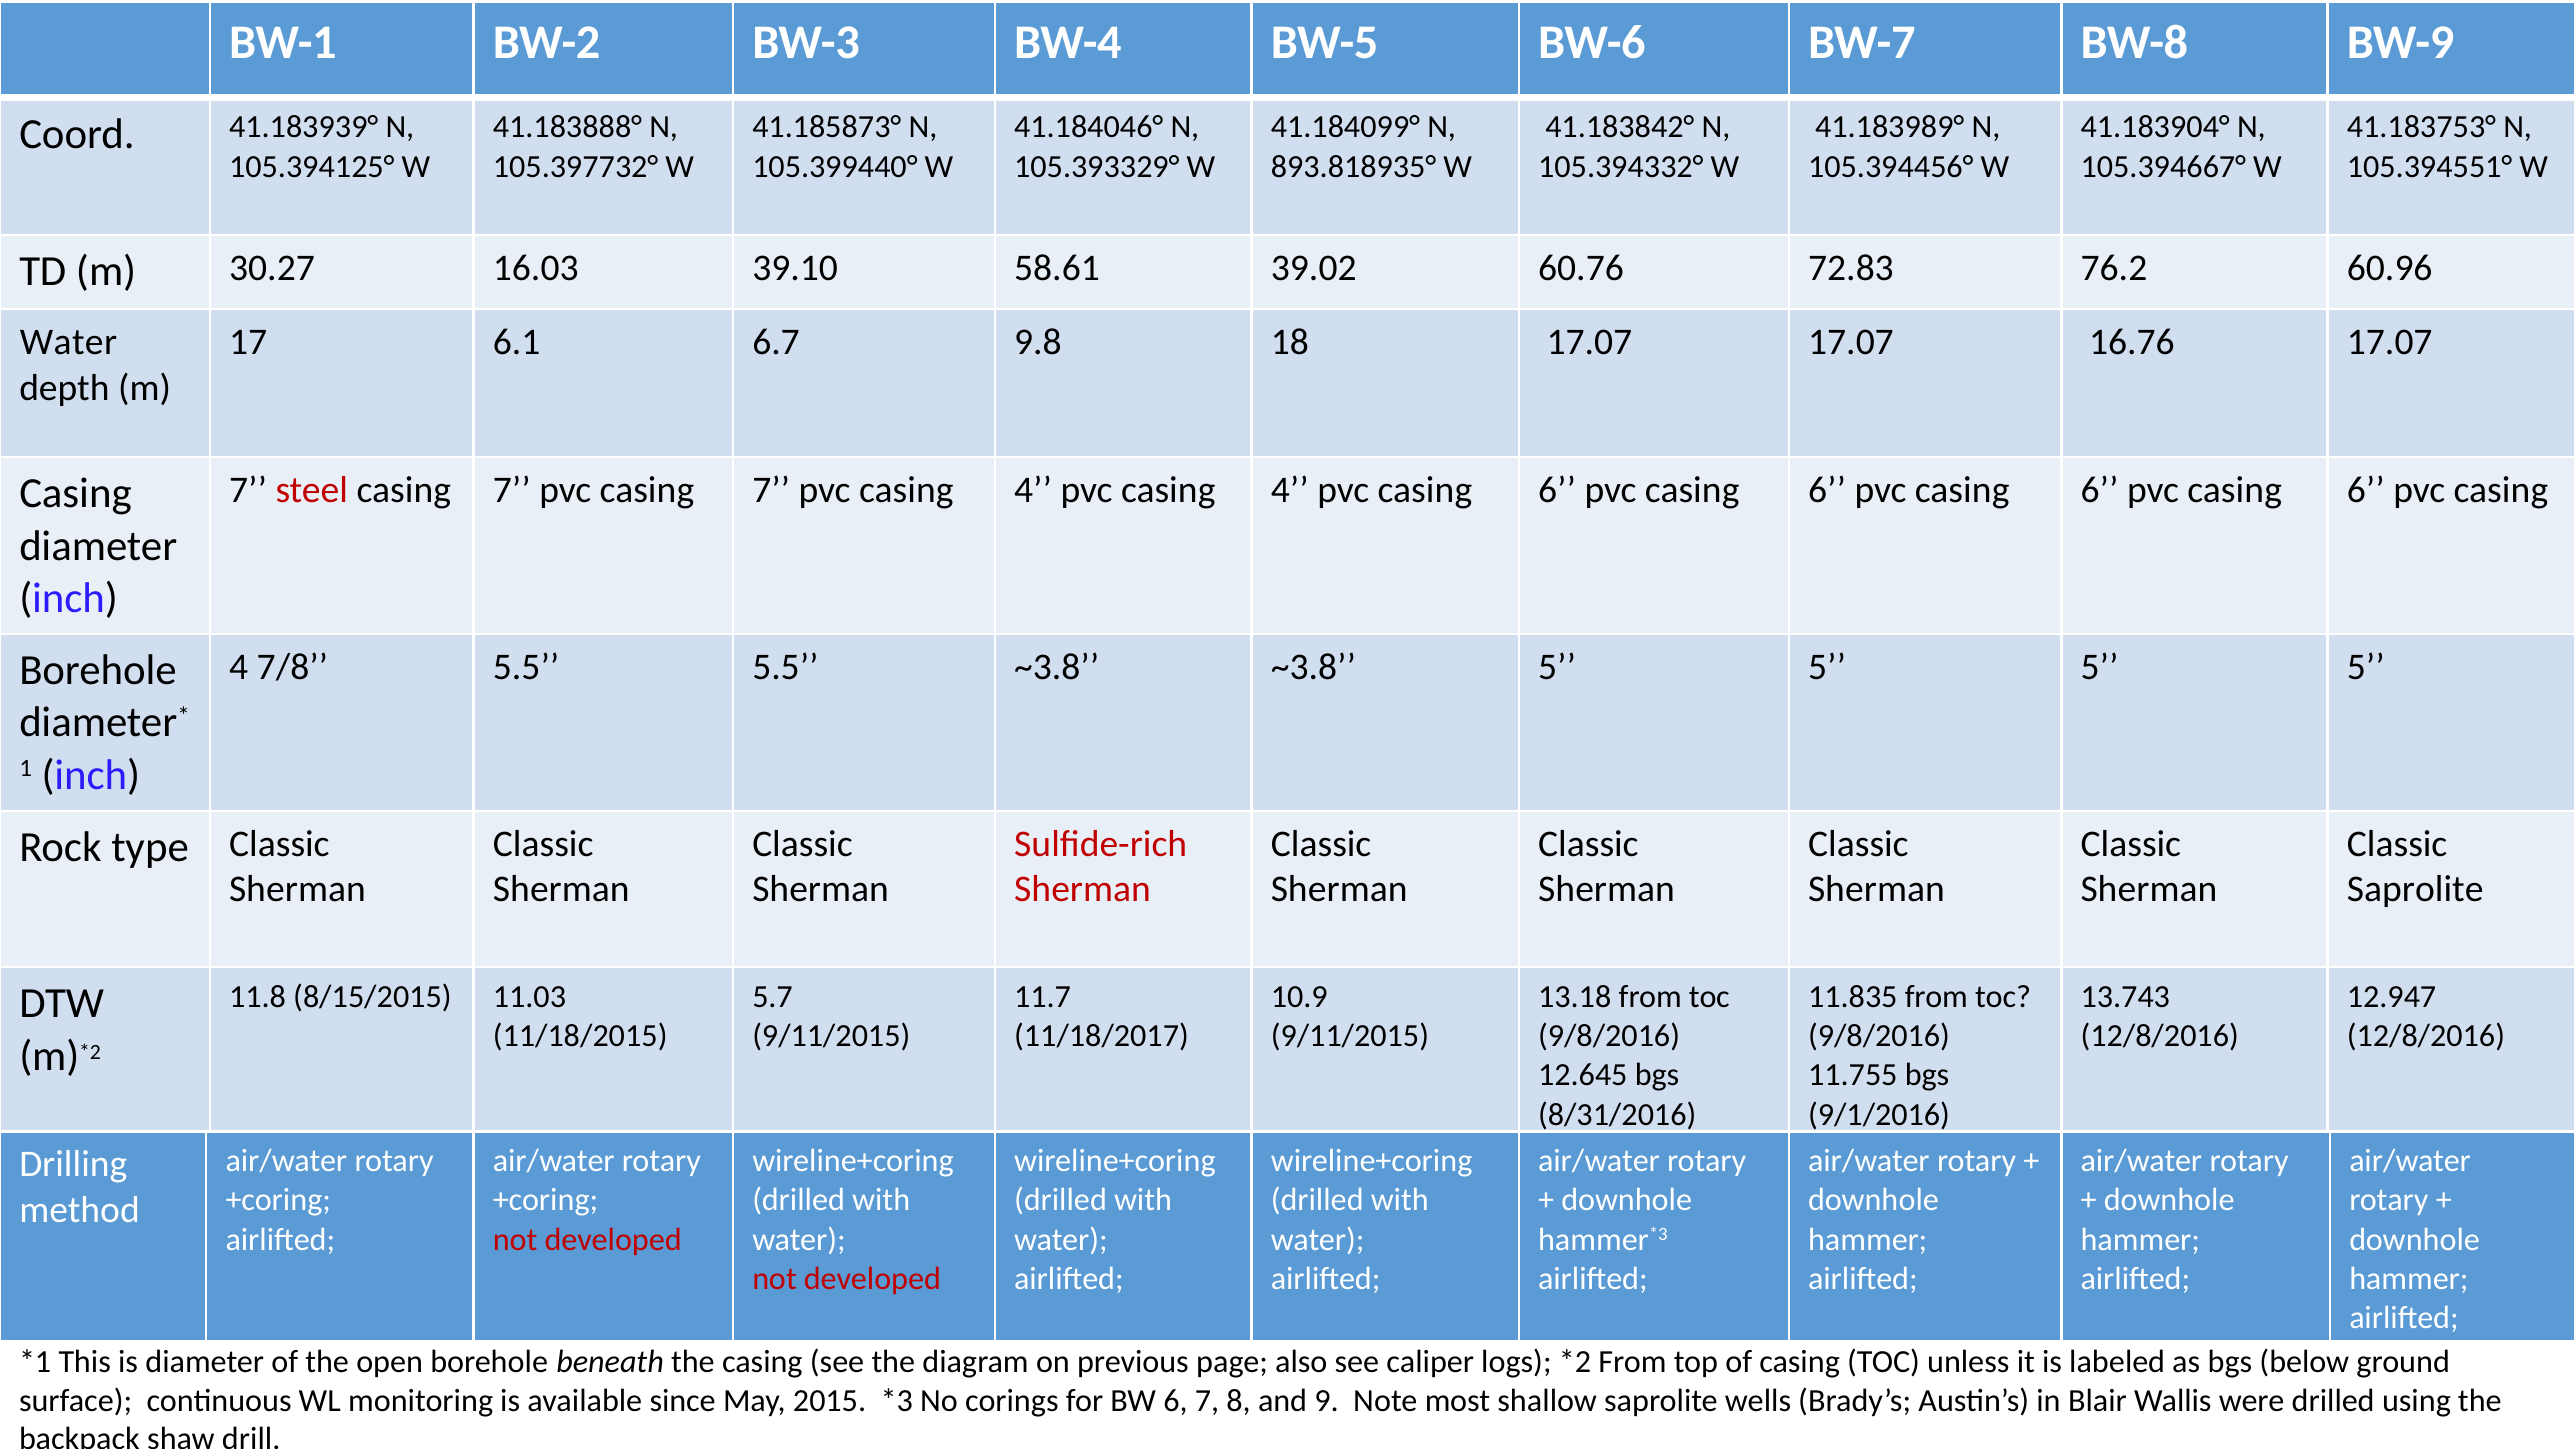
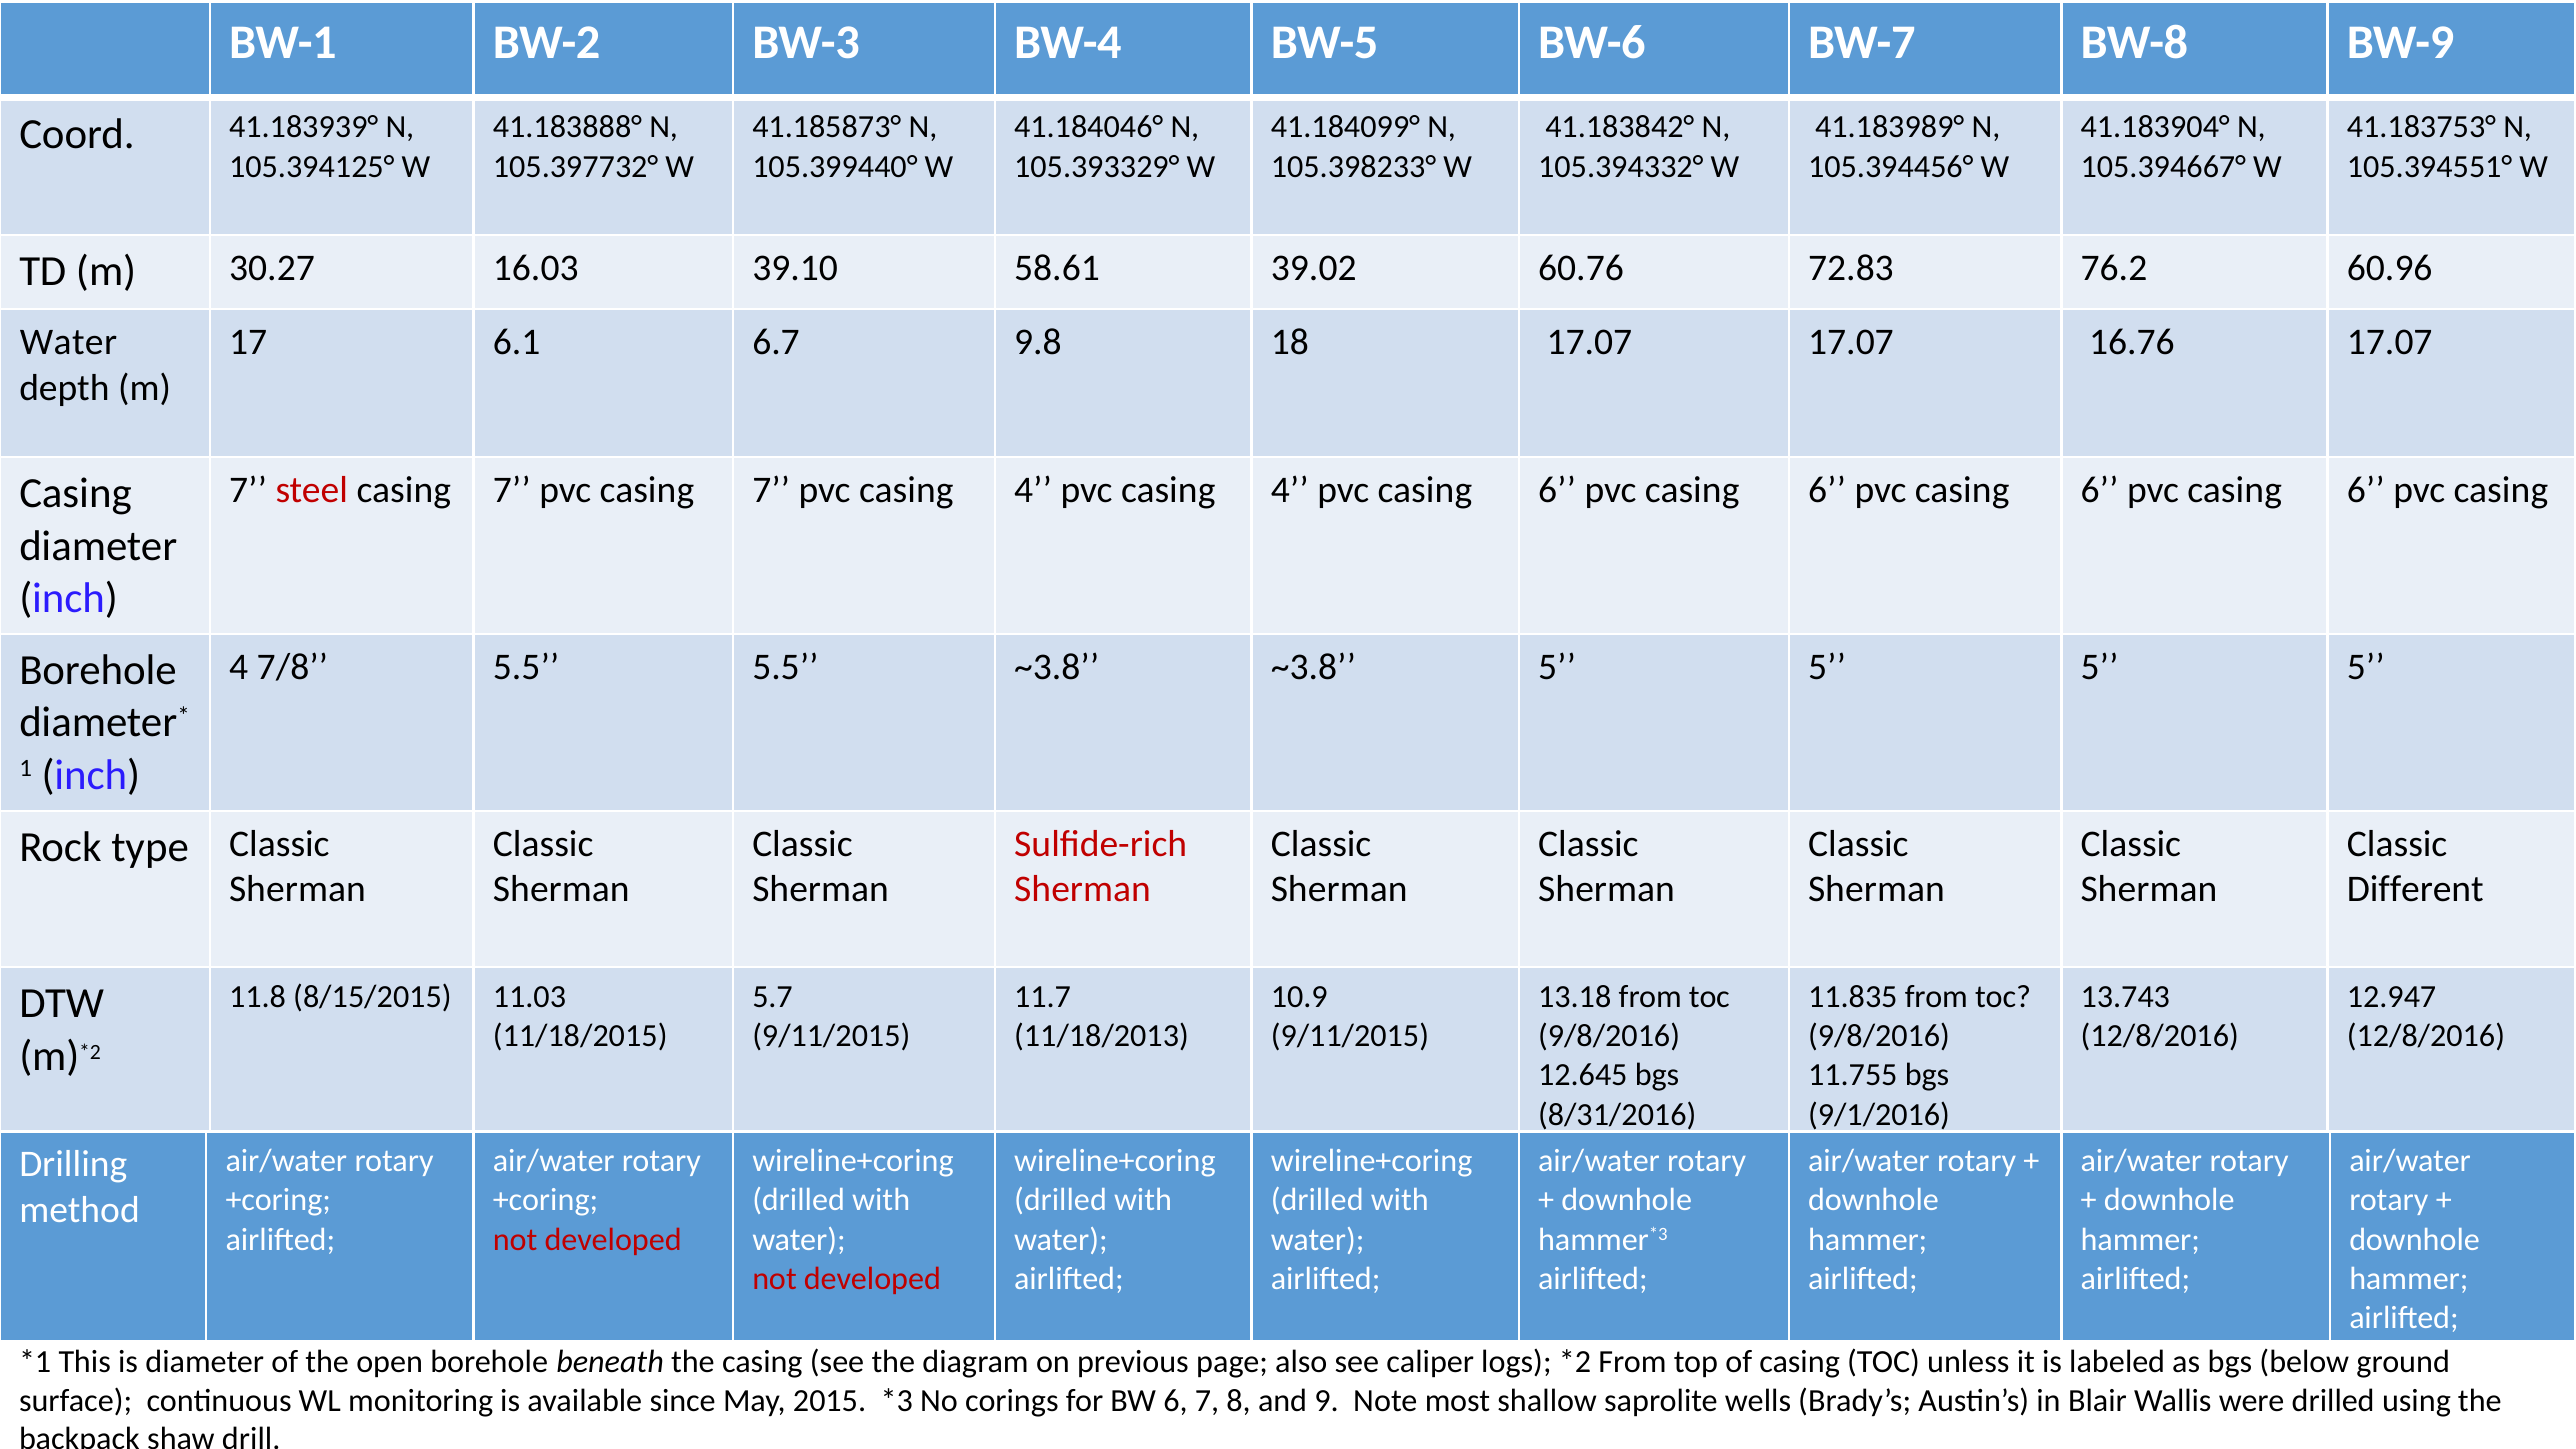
893.818935°: 893.818935° -> 105.398233°
Saprolite at (2415, 889): Saprolite -> Different
11/18/2017: 11/18/2017 -> 11/18/2013
